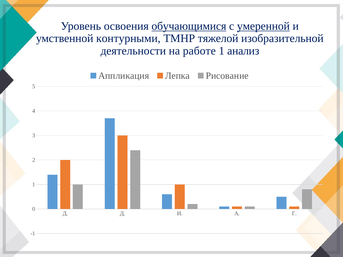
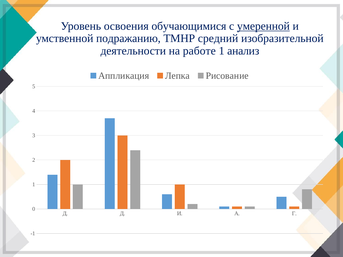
обучающимися underline: present -> none
контурными: контурными -> подражанию
тяжелой: тяжелой -> средний
